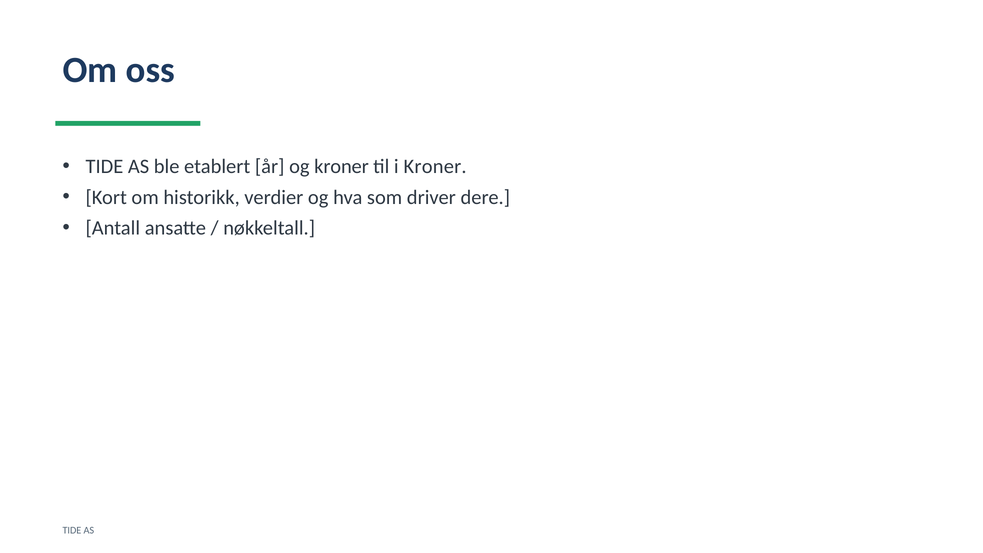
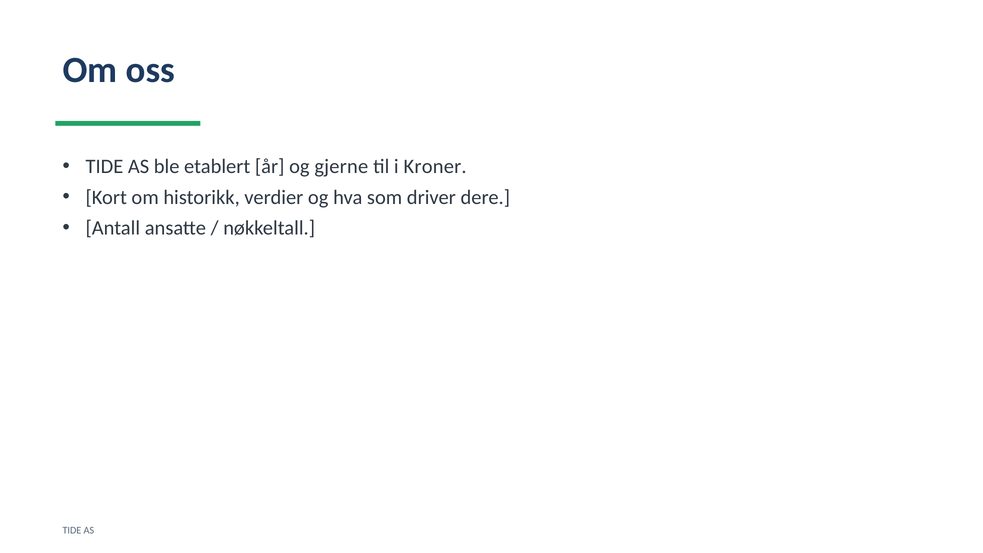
og kroner: kroner -> gjerne
